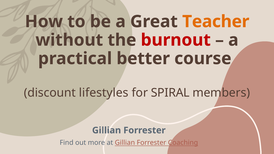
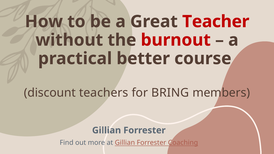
Teacher colour: orange -> red
lifestyles: lifestyles -> teachers
SPIRAL: SPIRAL -> BRING
